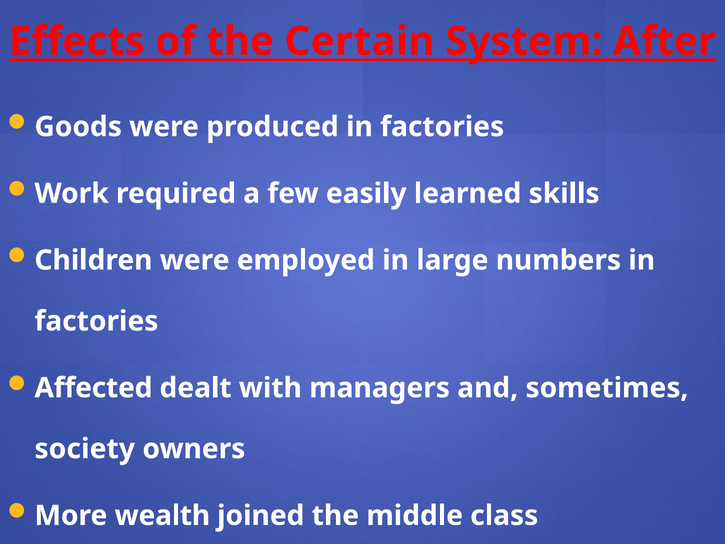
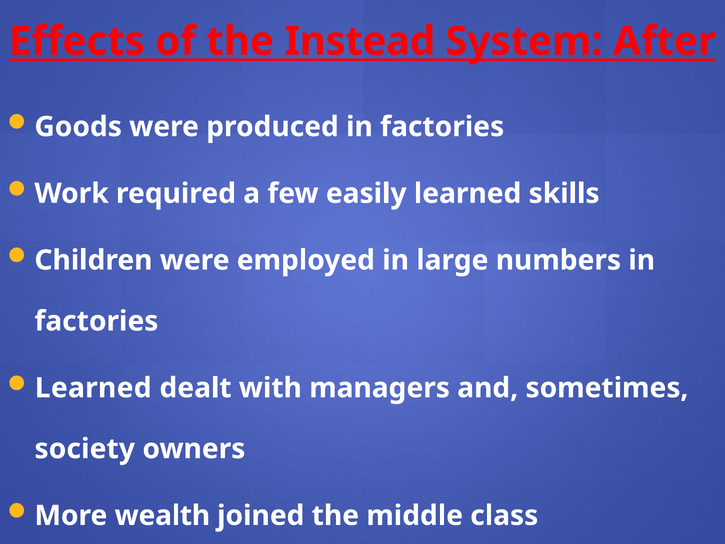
Certain: Certain -> Instead
Affected at (93, 388): Affected -> Learned
